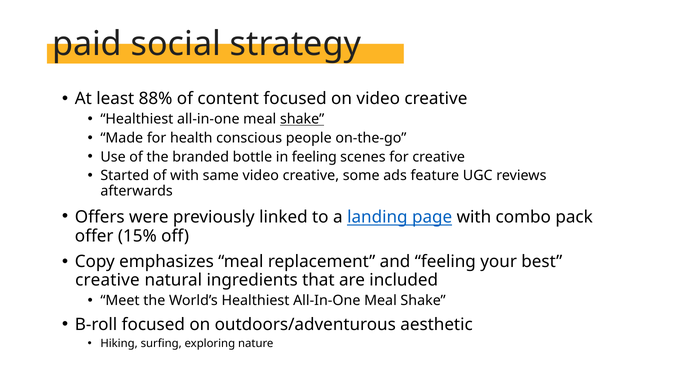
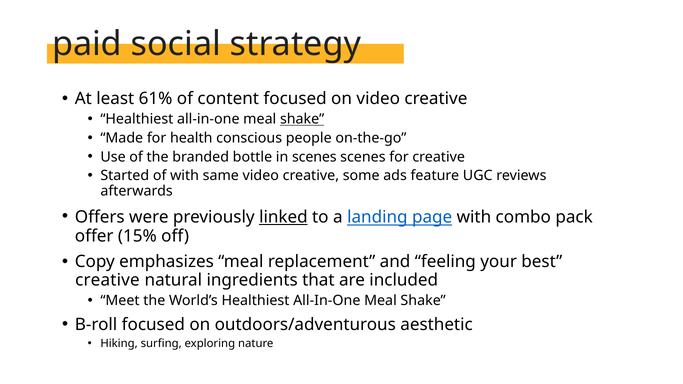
88%: 88% -> 61%
in feeling: feeling -> scenes
linked underline: none -> present
